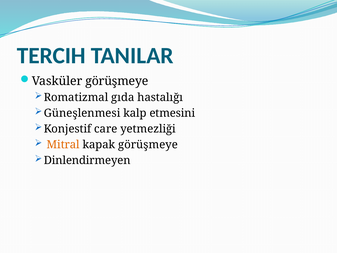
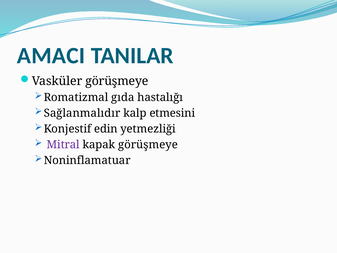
TERCIH: TERCIH -> AMACI
Güneşlenmesi: Güneşlenmesi -> Sağlanmalıdır
care: care -> edin
Mitral colour: orange -> purple
Dinlendirmeyen: Dinlendirmeyen -> Noninflamatuar
